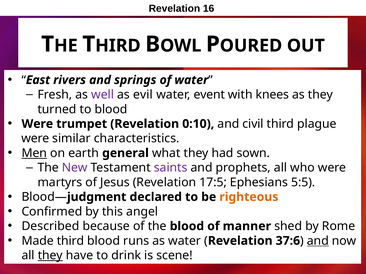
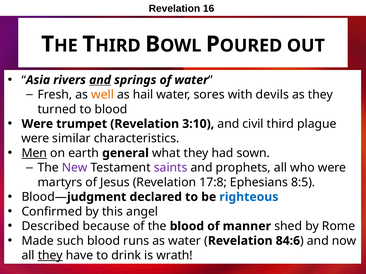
East: East -> Asia
and at (100, 80) underline: none -> present
well colour: purple -> orange
evil: evil -> hail
event: event -> sores
knees: knees -> devils
0:10: 0:10 -> 3:10
17:5: 17:5 -> 17:8
5:5: 5:5 -> 8:5
righteous colour: orange -> blue
Made third: third -> such
37:6: 37:6 -> 84:6
and at (318, 241) underline: present -> none
scene: scene -> wrath
